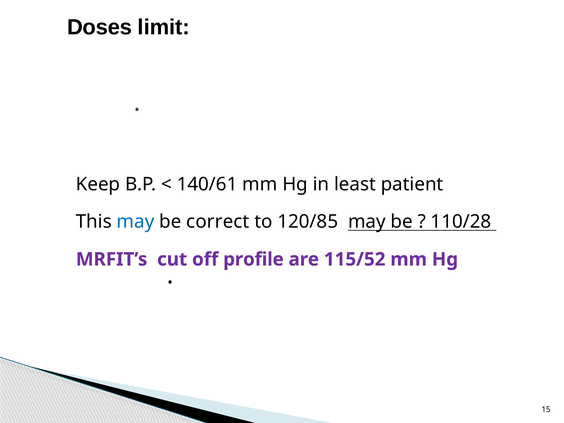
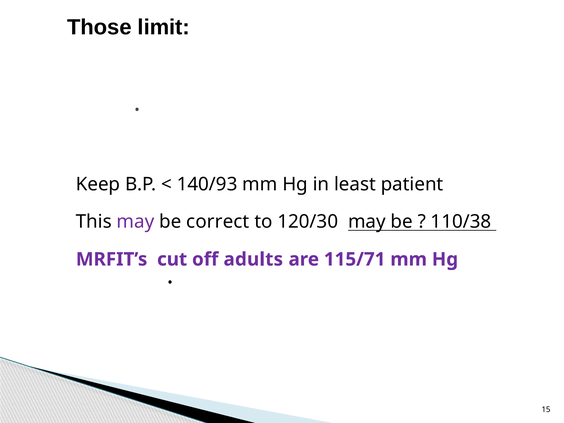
Doses: Doses -> Those
140/61: 140/61 -> 140/93
may at (136, 222) colour: blue -> purple
120/85: 120/85 -> 120/30
110/28: 110/28 -> 110/38
profile: profile -> adults
115/52: 115/52 -> 115/71
